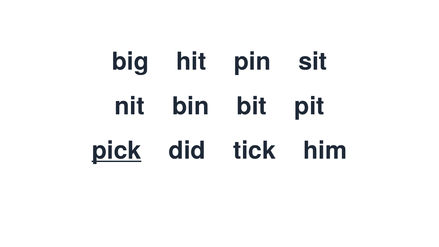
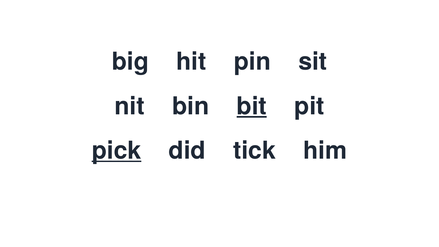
bit underline: none -> present
